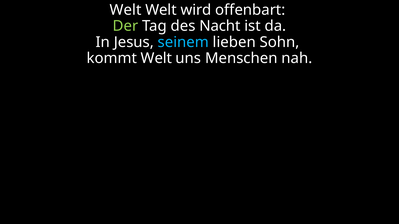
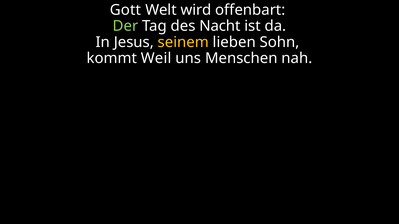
Welt at (126, 10): Welt -> Gott
seinem colour: light blue -> yellow
kommt Welt: Welt -> Weil
